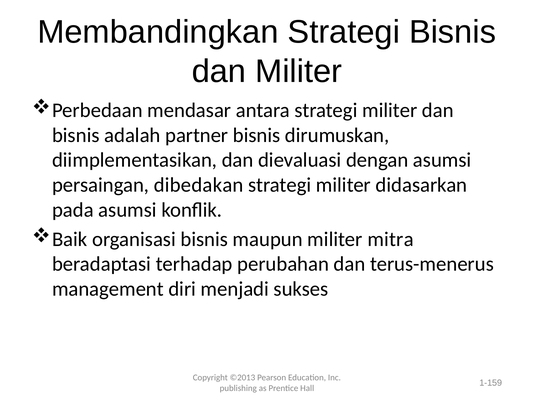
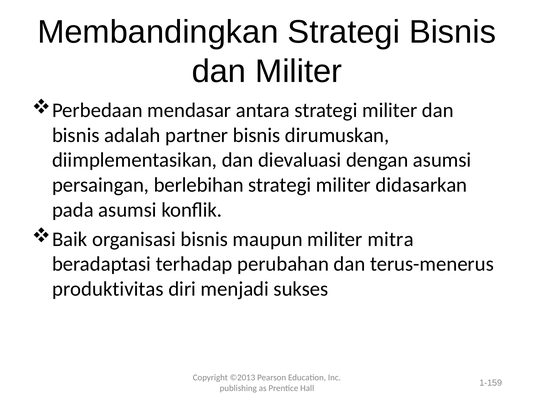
dibedakan: dibedakan -> berlebihan
management: management -> produktivitas
